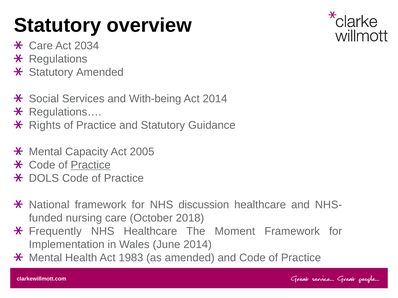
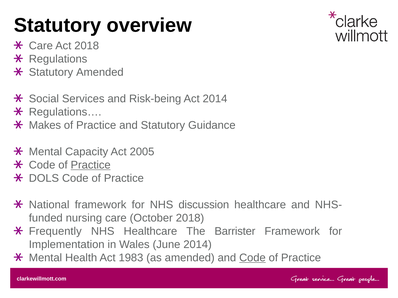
Act 2034: 2034 -> 2018
With-being: With-being -> Risk-being
Rights: Rights -> Makes
Moment: Moment -> Barrister
Code at (252, 258) underline: none -> present
